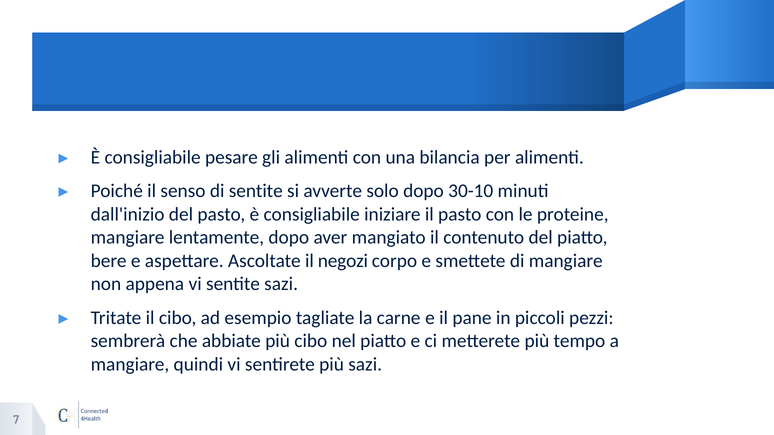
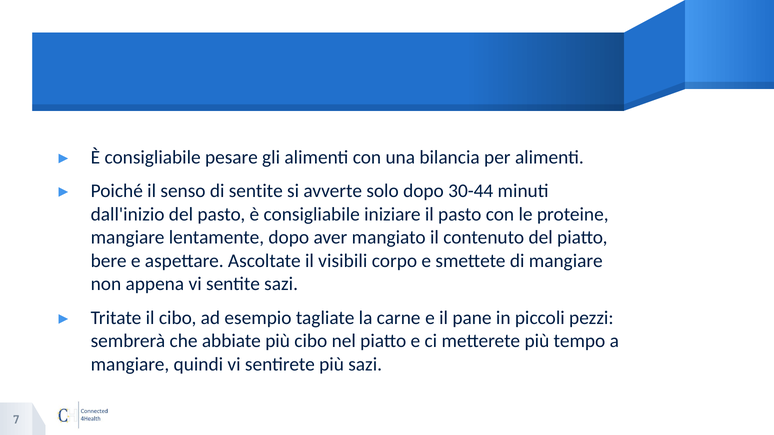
30-10: 30-10 -> 30-44
negozi: negozi -> visibili
